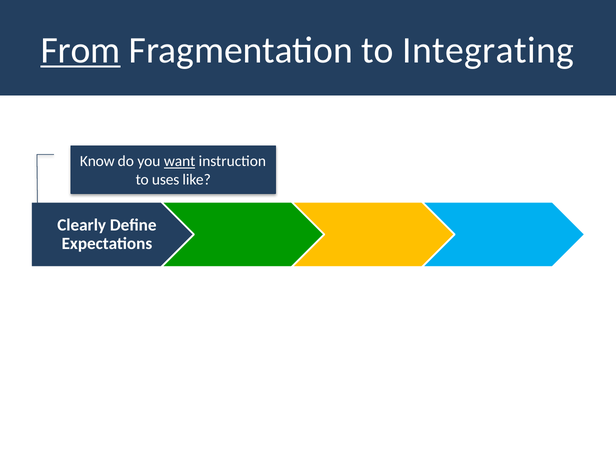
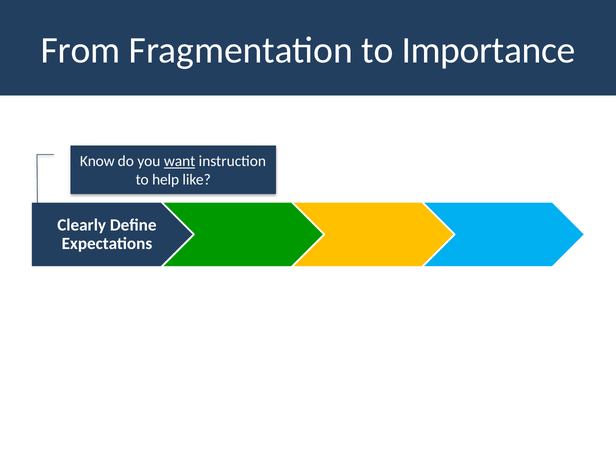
From underline: present -> none
Integrating: Integrating -> Importance
uses: uses -> help
